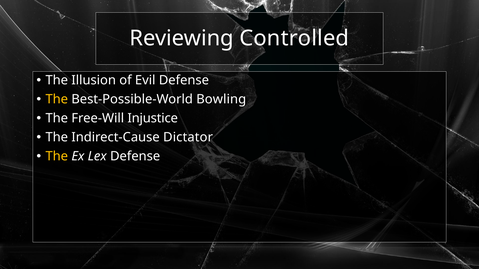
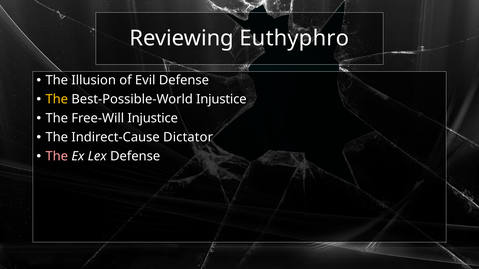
Controlled: Controlled -> Euthyphro
Best-Possible-World Bowling: Bowling -> Injustice
The at (57, 157) colour: yellow -> pink
